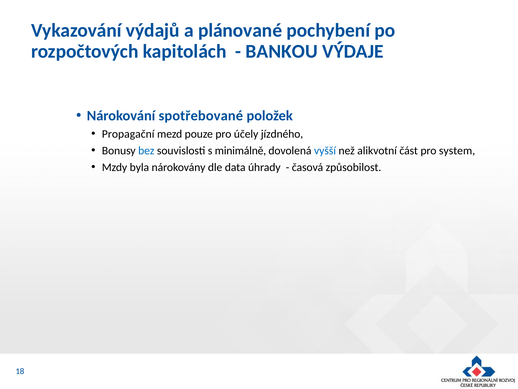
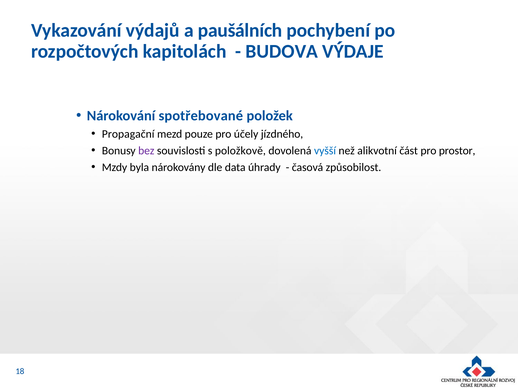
plánované: plánované -> paušálních
BANKOU: BANKOU -> BUDOVA
bez colour: blue -> purple
minimálně: minimálně -> položkově
system: system -> prostor
